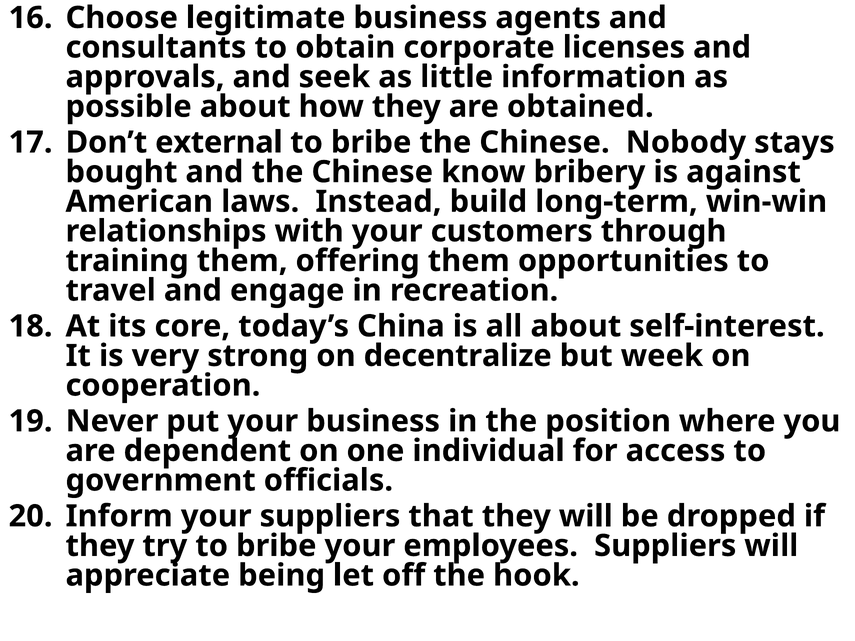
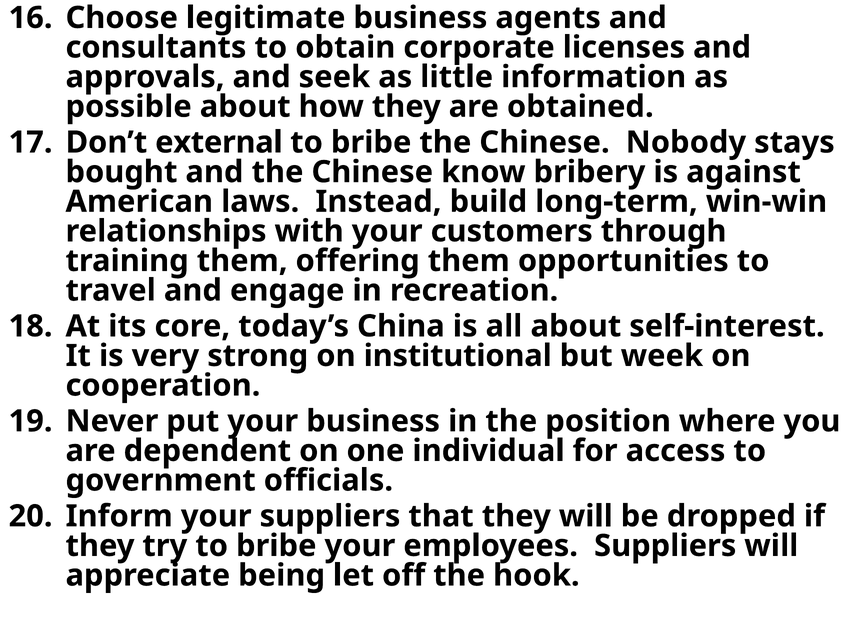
decentralize: decentralize -> institutional
